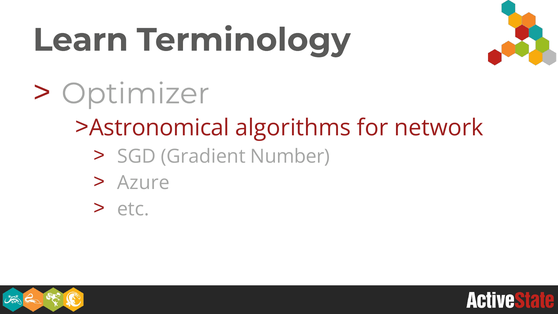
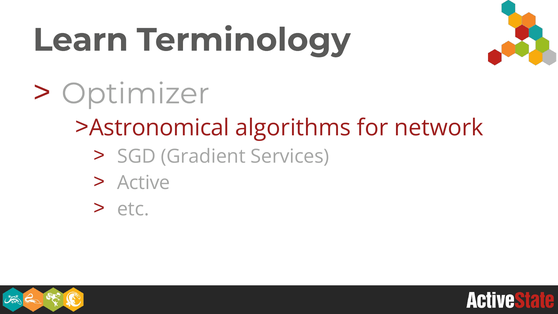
Number: Number -> Services
Azure: Azure -> Active
